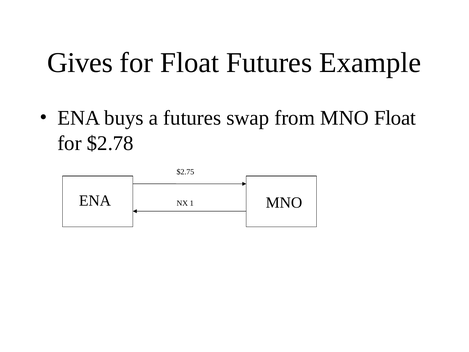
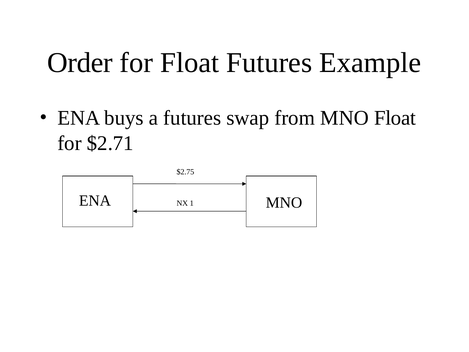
Gives: Gives -> Order
$2.78: $2.78 -> $2.71
